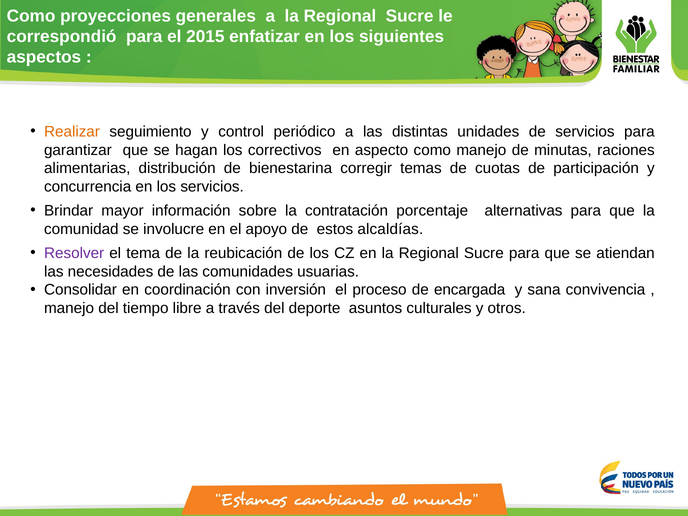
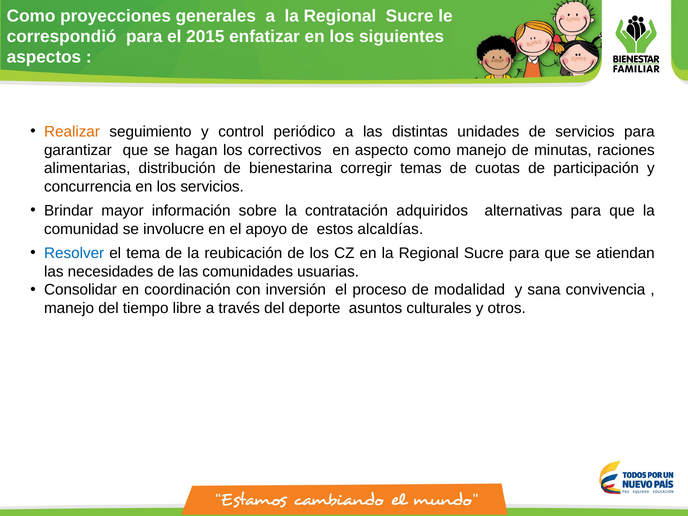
porcentaje: porcentaje -> adquiridos
Resolver colour: purple -> blue
encargada: encargada -> modalidad
